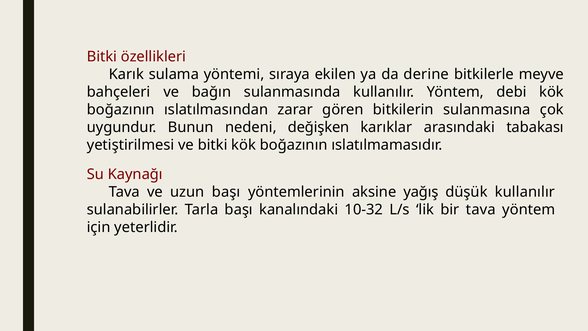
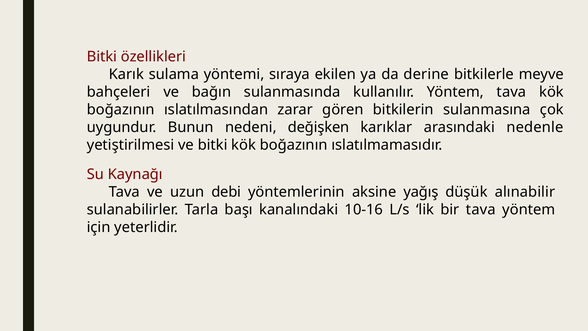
Yöntem debi: debi -> tava
tabakası: tabakası -> nedenle
uzun başı: başı -> debi
düşük kullanılır: kullanılır -> alınabilir
10-32: 10-32 -> 10-16
